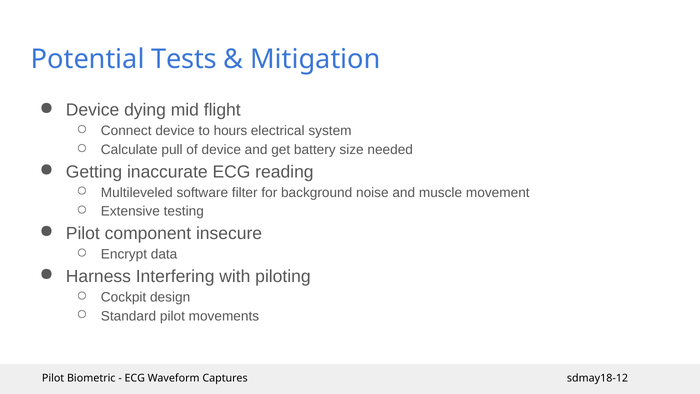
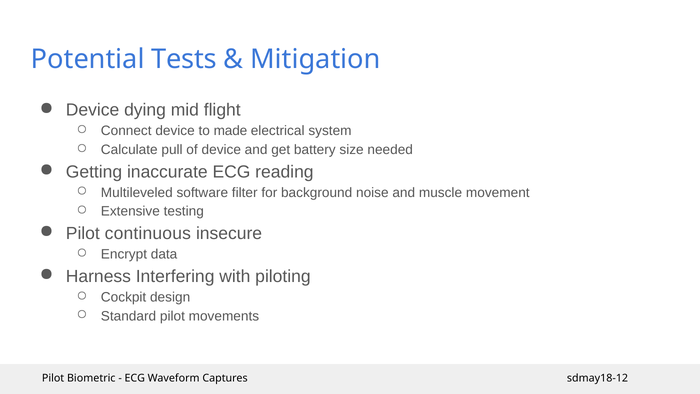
hours: hours -> made
component: component -> continuous
